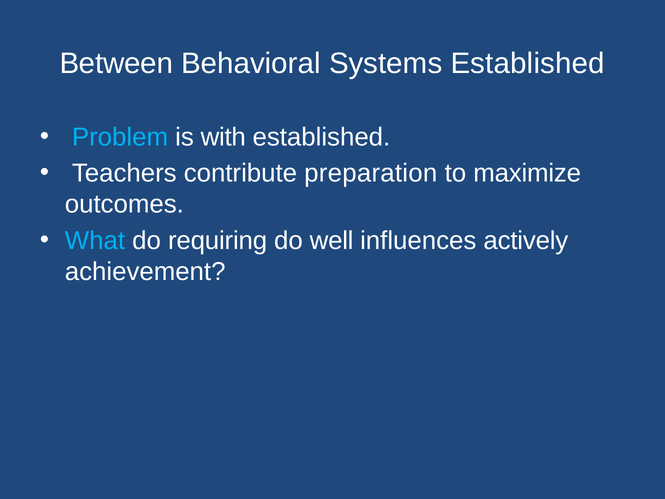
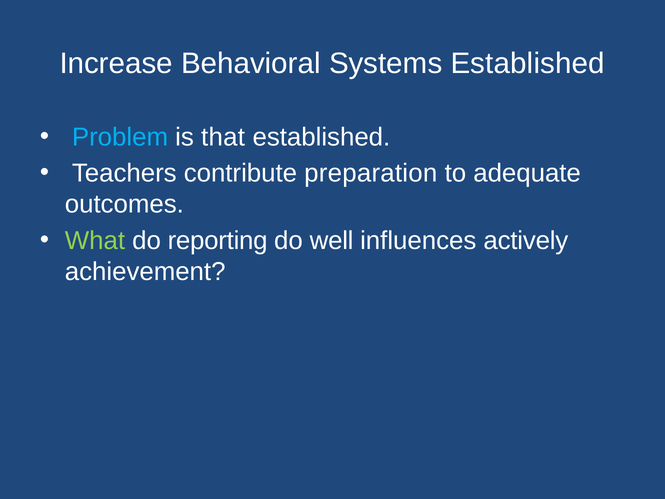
Between: Between -> Increase
with: with -> that
maximize: maximize -> adequate
What colour: light blue -> light green
requiring: requiring -> reporting
